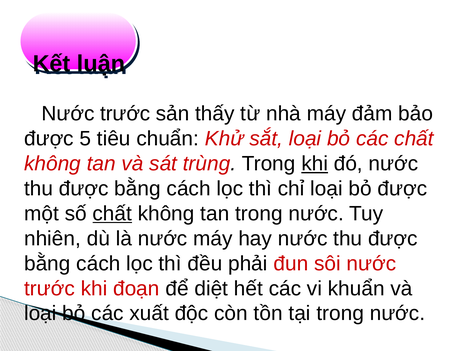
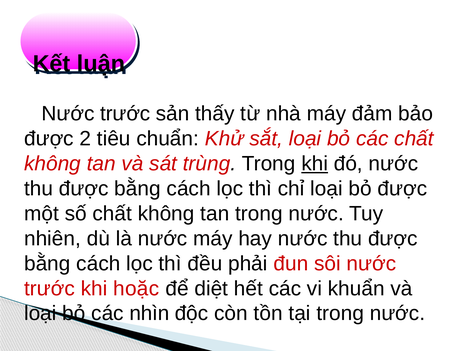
5: 5 -> 2
chất at (112, 214) underline: present -> none
đoạn: đoạn -> hoặc
xuất: xuất -> nhìn
